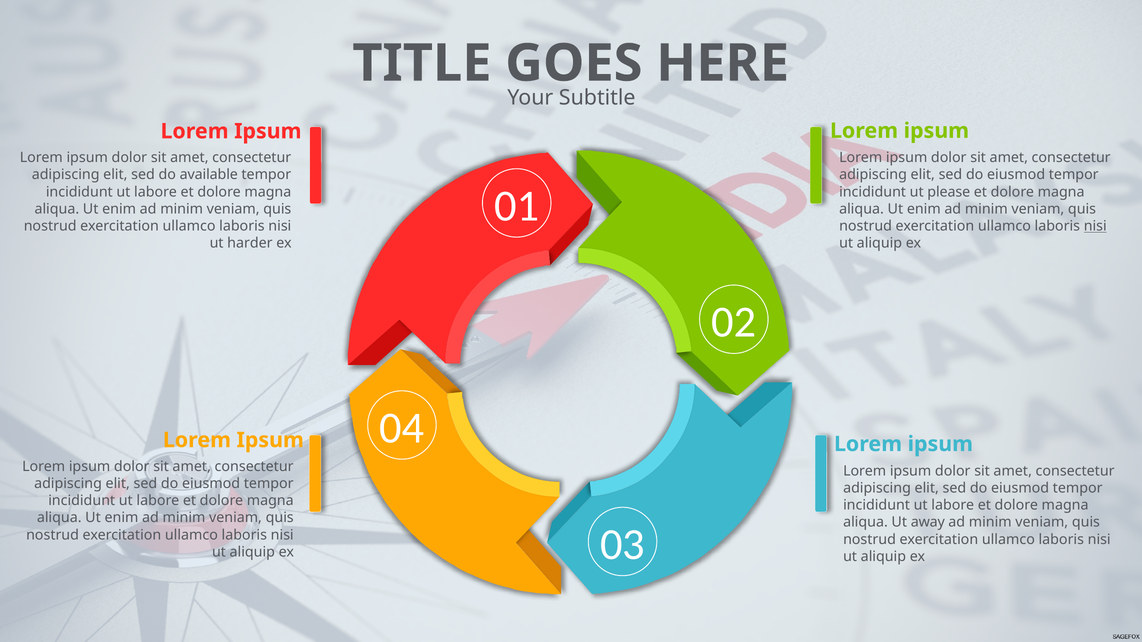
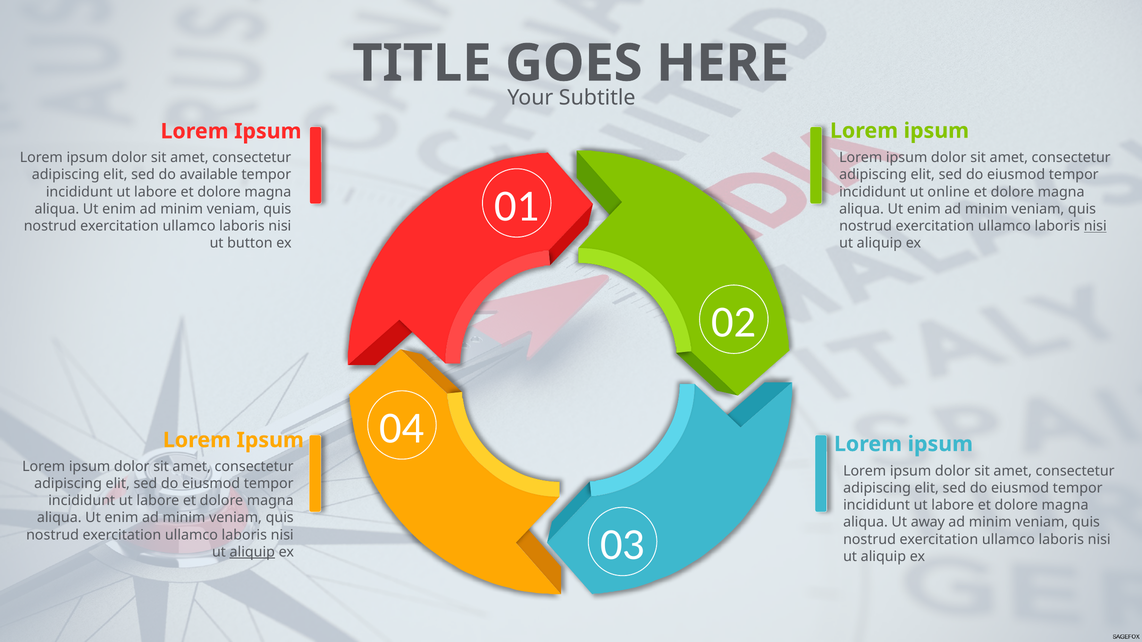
please: please -> online
harder: harder -> button
aliquip at (252, 552) underline: none -> present
